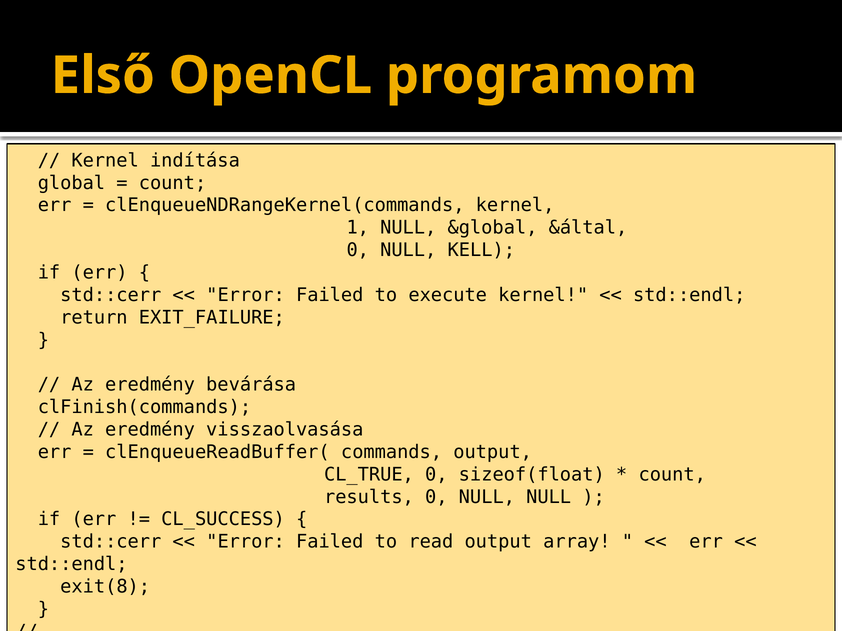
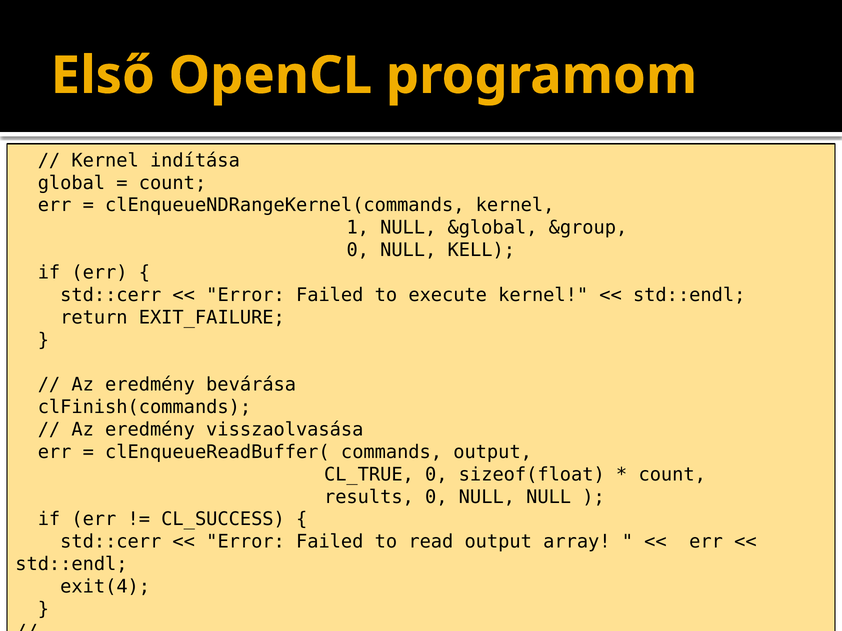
&által: &által -> &group
exit(8: exit(8 -> exit(4
